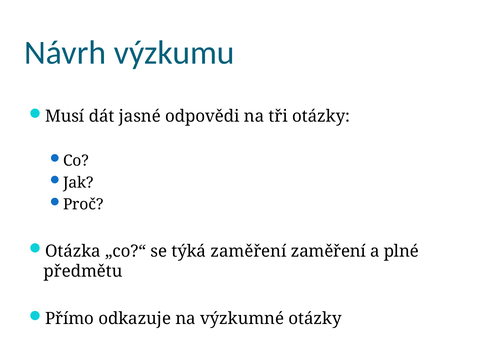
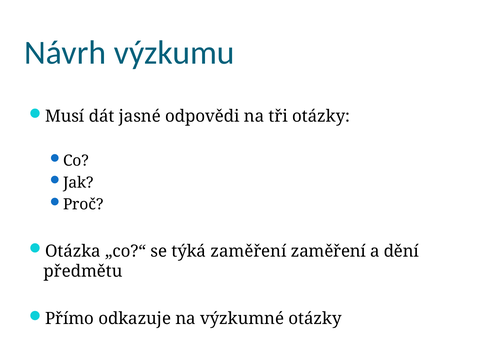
plné: plné -> dění
